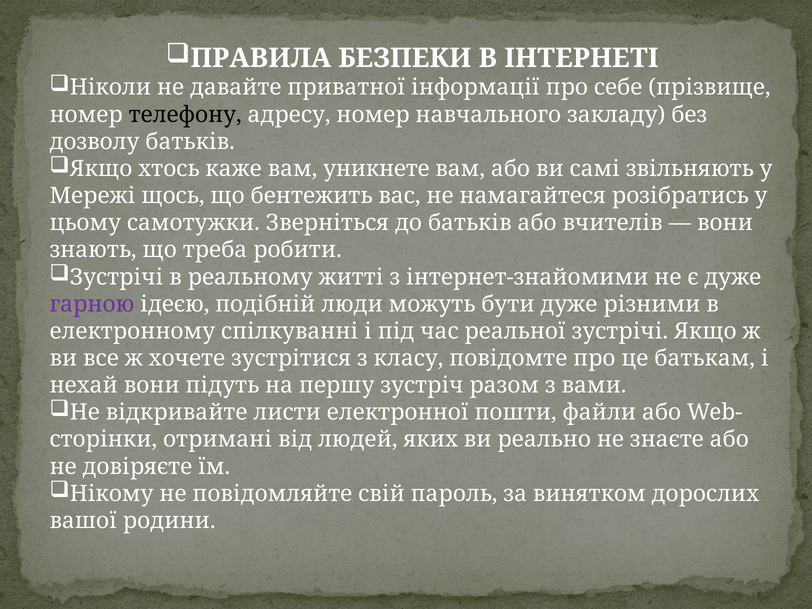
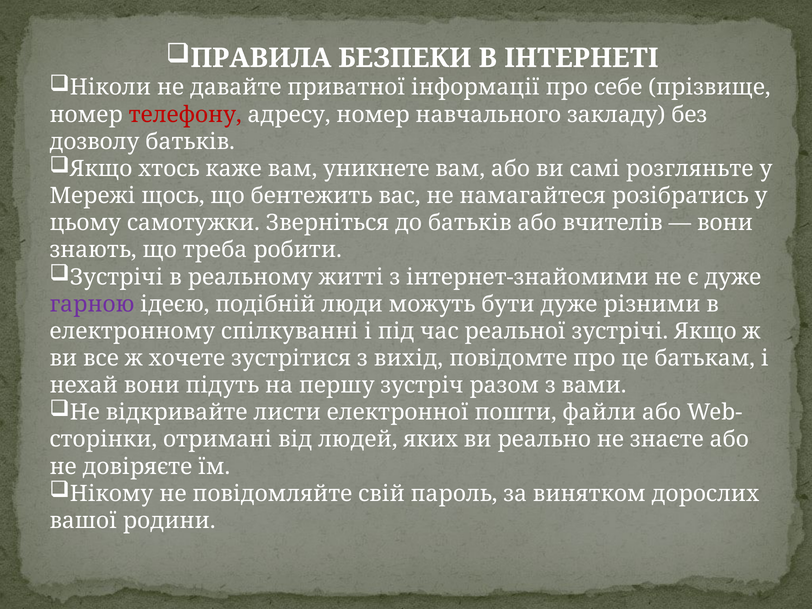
телефону colour: black -> red
звільняють: звільняють -> розгляньте
класу: класу -> вихід
